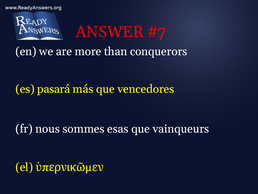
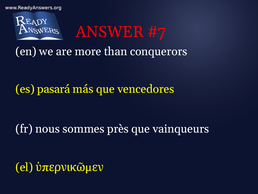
esas: esas -> près
